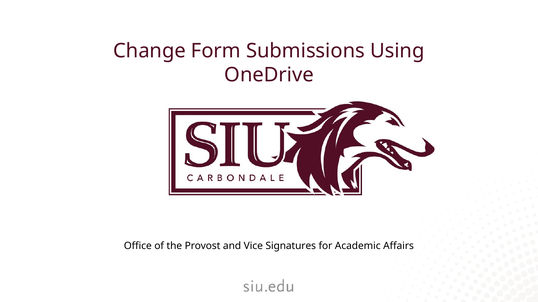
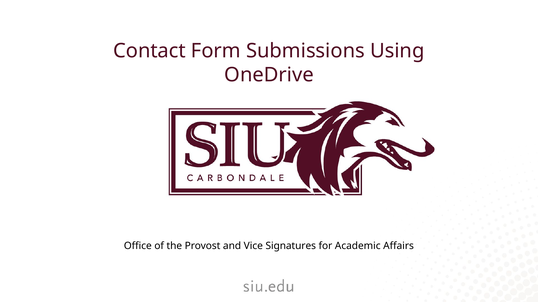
Change: Change -> Contact
